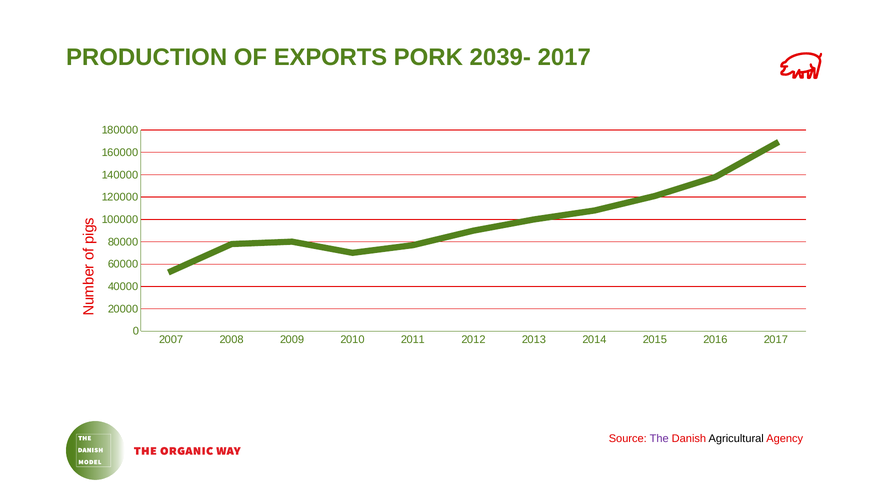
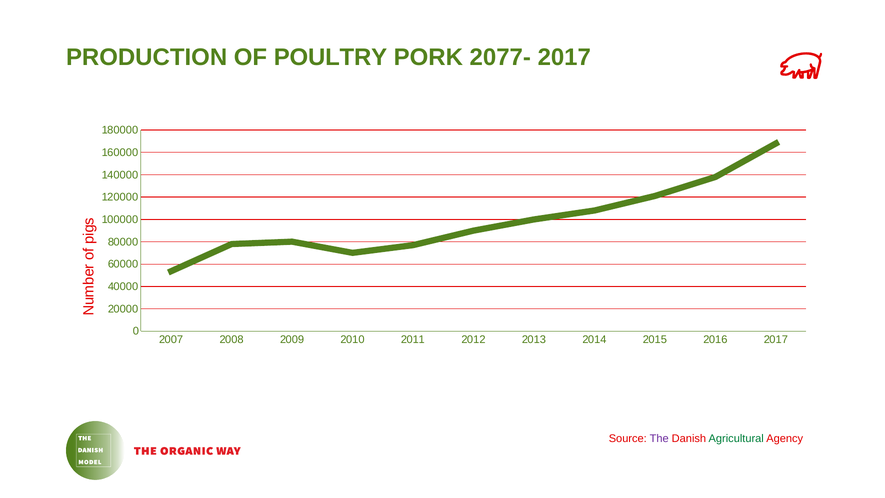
EXPORTS: EXPORTS -> POULTRY
2039-: 2039- -> 2077-
Agricultural colour: black -> green
